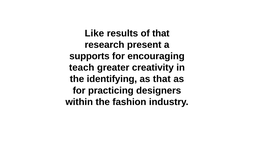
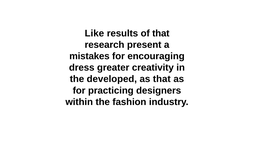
supports: supports -> mistakes
teach: teach -> dress
identifying: identifying -> developed
